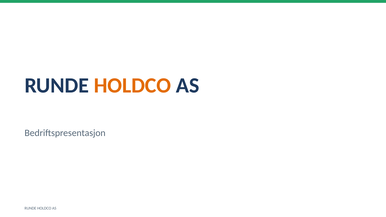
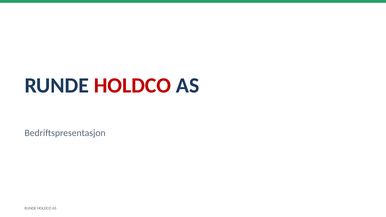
HOLDCO at (132, 86) colour: orange -> red
